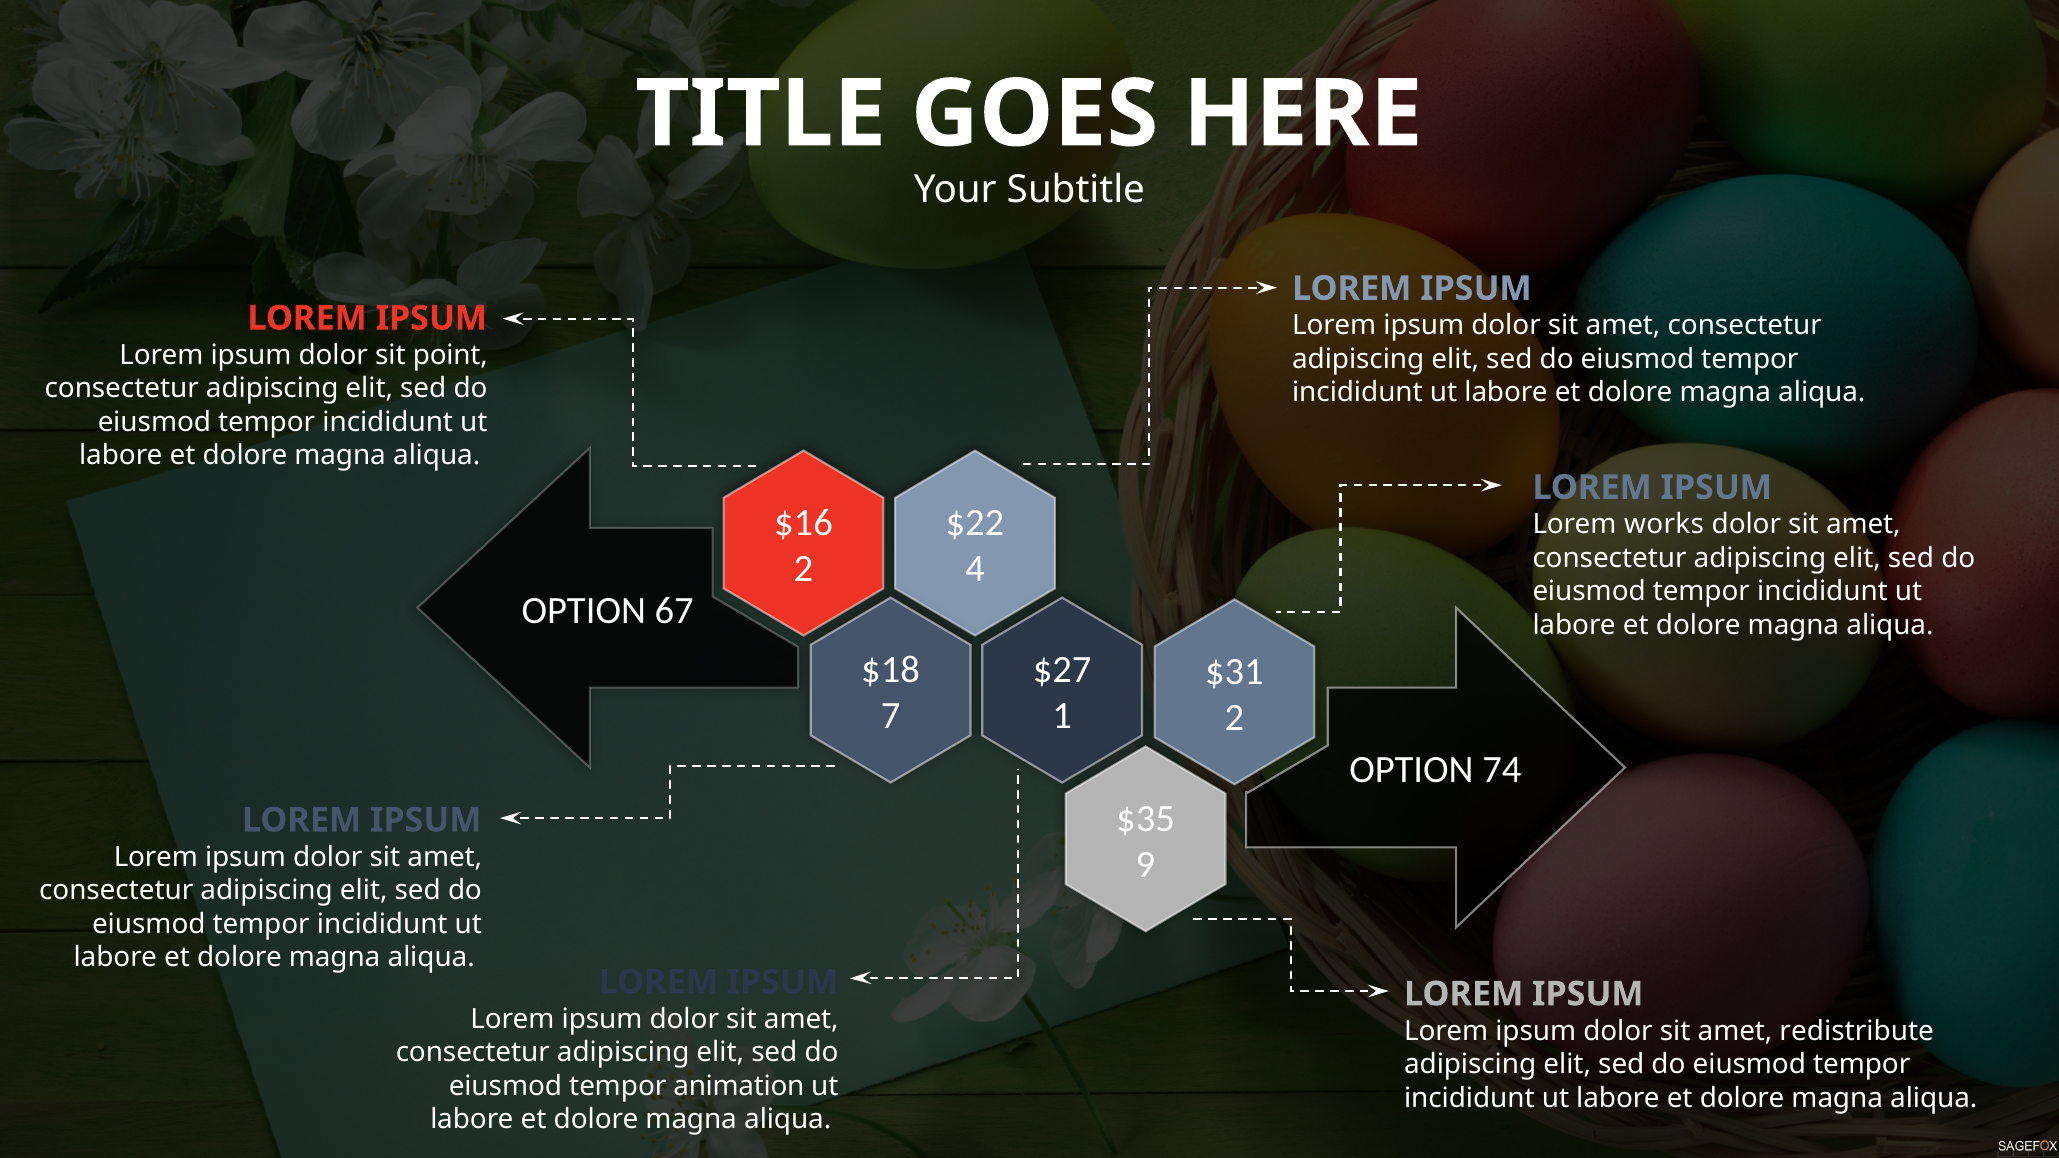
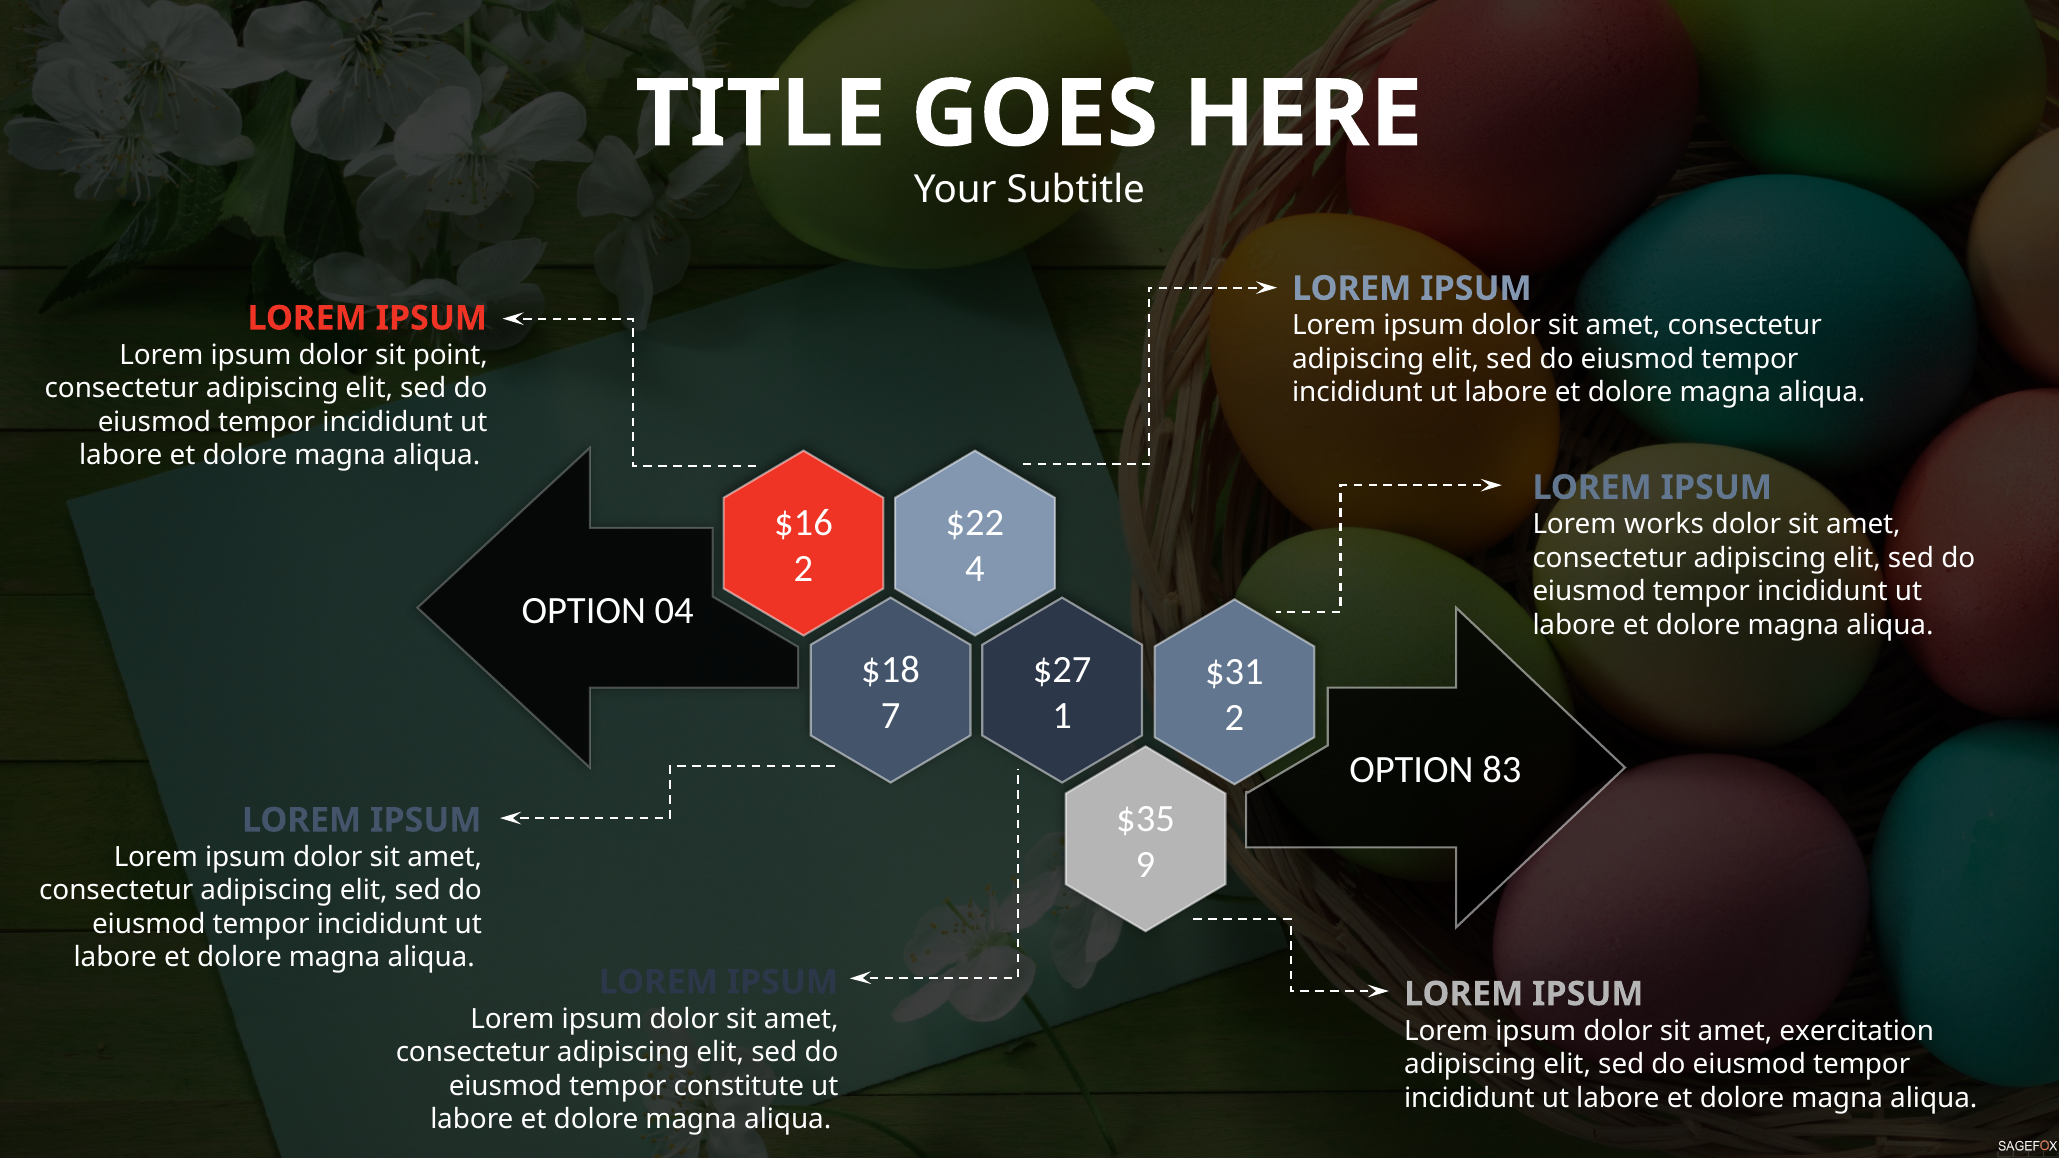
67: 67 -> 04
74: 74 -> 83
redistribute: redistribute -> exercitation
animation: animation -> constitute
